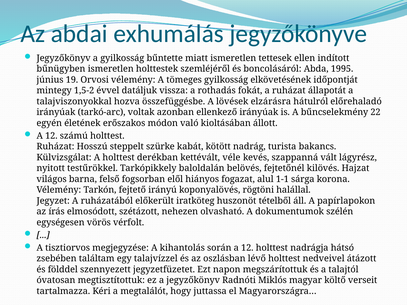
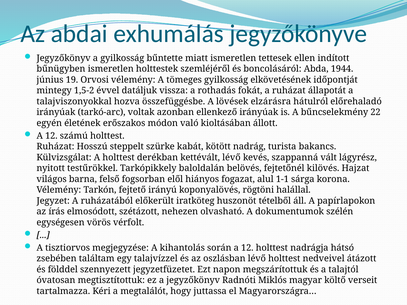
1995: 1995 -> 1944
kettévált véle: véle -> lévő
